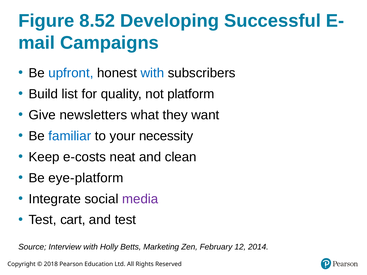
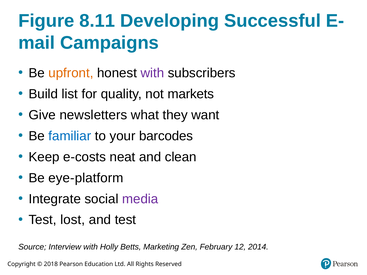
8.52: 8.52 -> 8.11
upfront colour: blue -> orange
with at (152, 73) colour: blue -> purple
platform: platform -> markets
necessity: necessity -> barcodes
cart: cart -> lost
